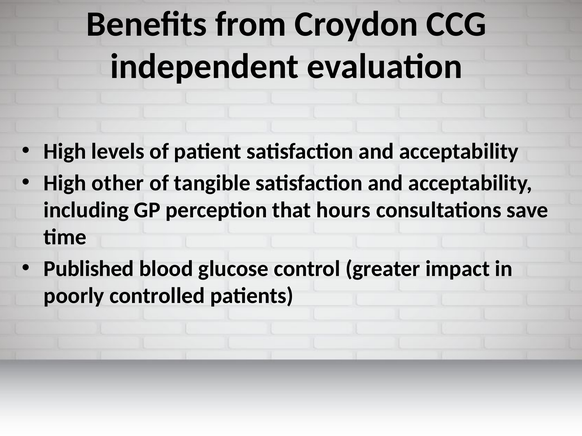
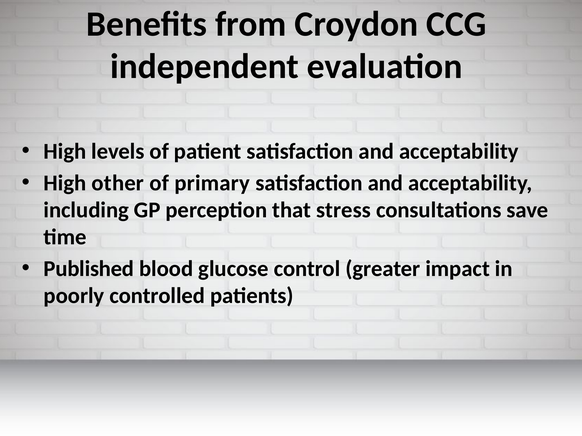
tangible: tangible -> primary
hours: hours -> stress
